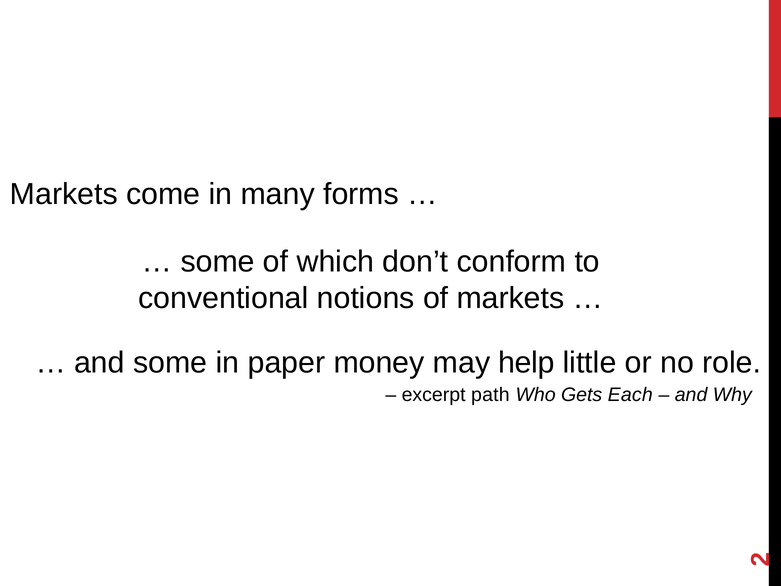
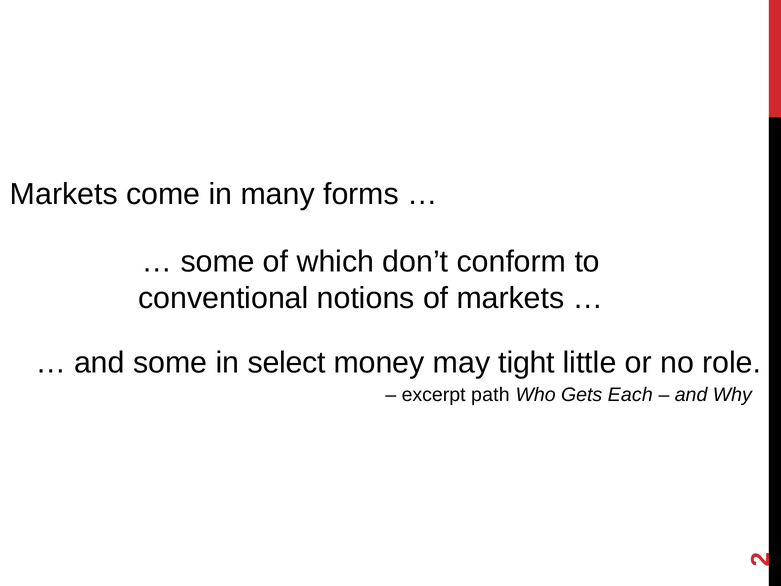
paper: paper -> select
help: help -> tight
